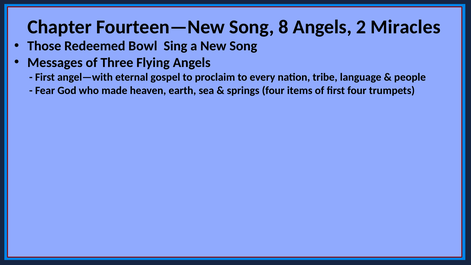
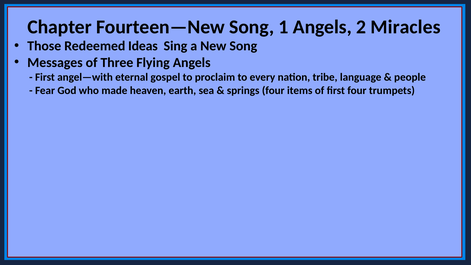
8: 8 -> 1
Bowl: Bowl -> Ideas
